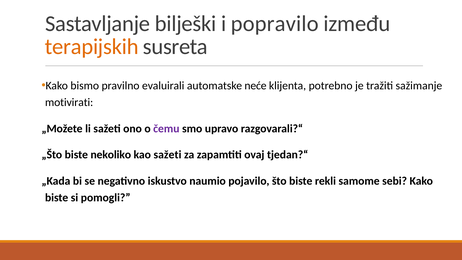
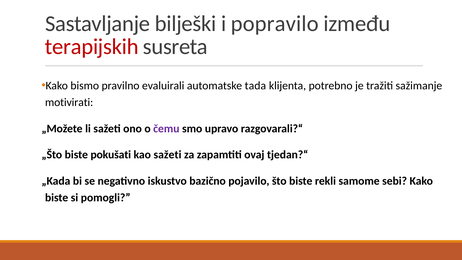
terapijskih colour: orange -> red
neće: neće -> tada
nekoliko: nekoliko -> pokušati
naumio: naumio -> bazično
